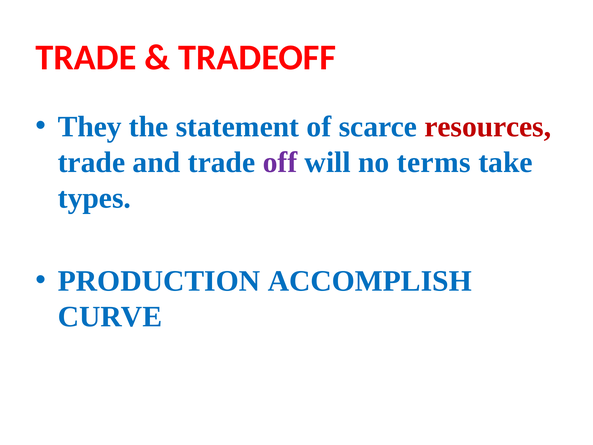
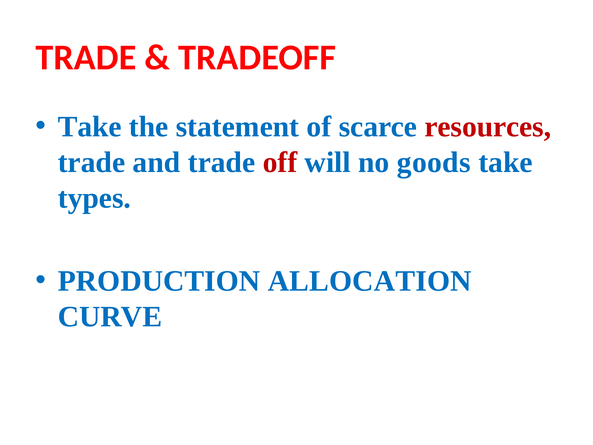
They at (90, 127): They -> Take
off colour: purple -> red
terms: terms -> goods
ACCOMPLISH: ACCOMPLISH -> ALLOCATION
